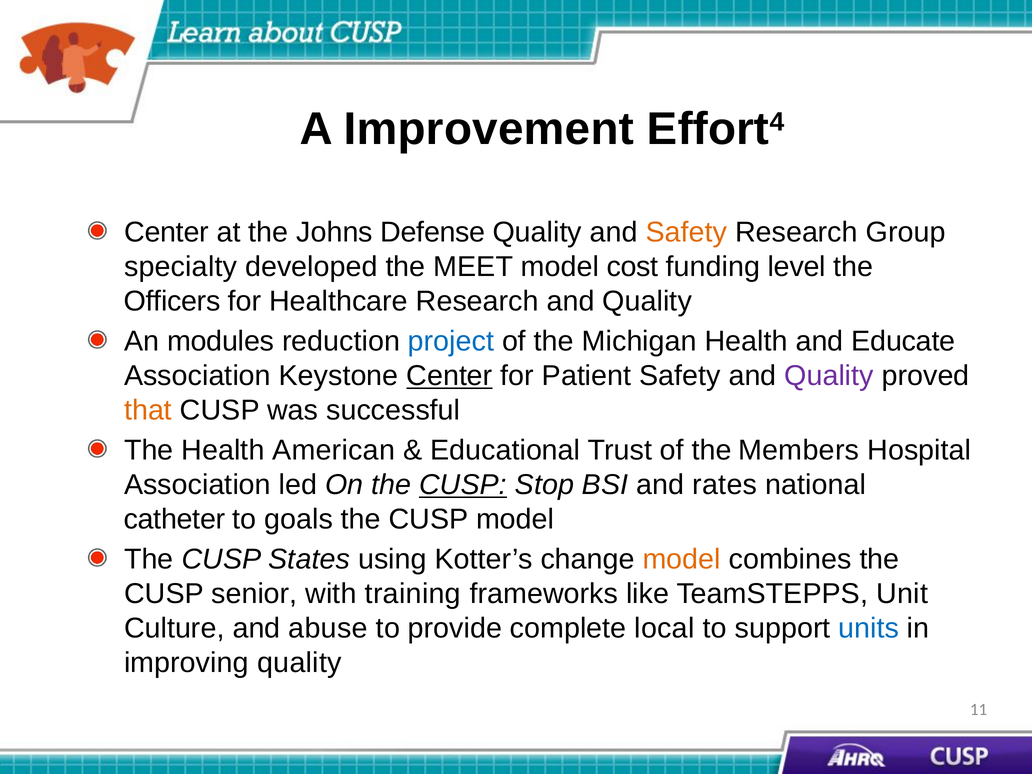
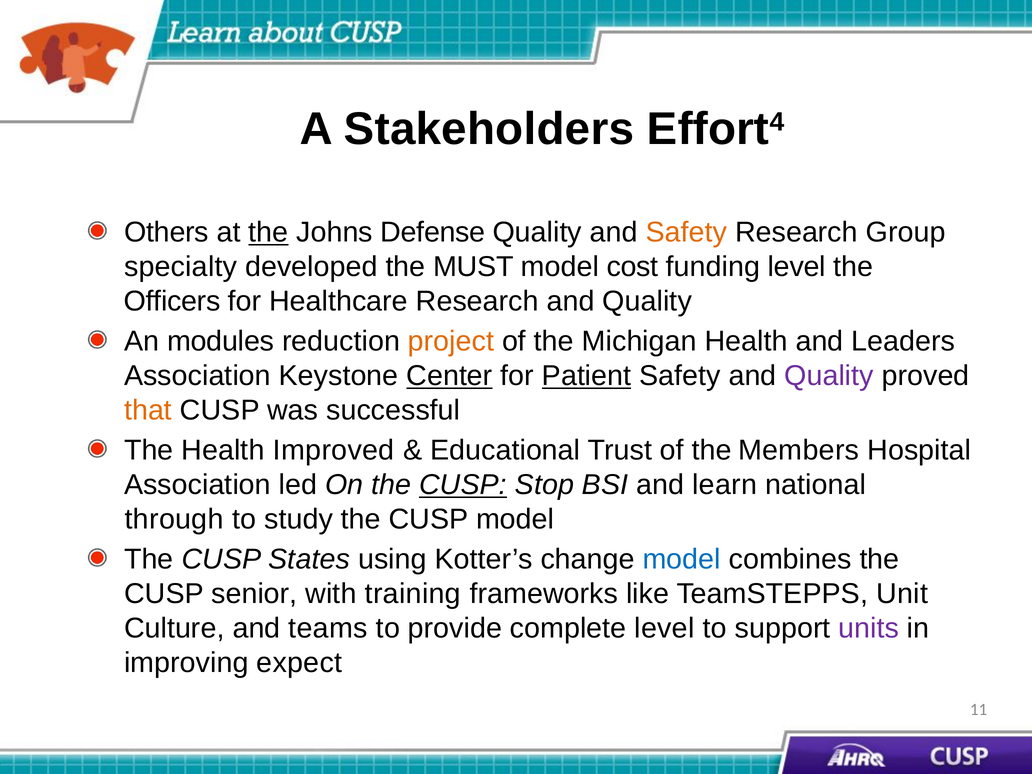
Improvement: Improvement -> Stakeholders
Center at (166, 232): Center -> Others
the at (268, 232) underline: none -> present
MEET: MEET -> MUST
project colour: blue -> orange
Educate: Educate -> Leaders
Patient underline: none -> present
American: American -> Improved
rates: rates -> learn
catheter: catheter -> through
goals: goals -> study
model at (682, 559) colour: orange -> blue
abuse: abuse -> teams
complete local: local -> level
units colour: blue -> purple
improving quality: quality -> expect
